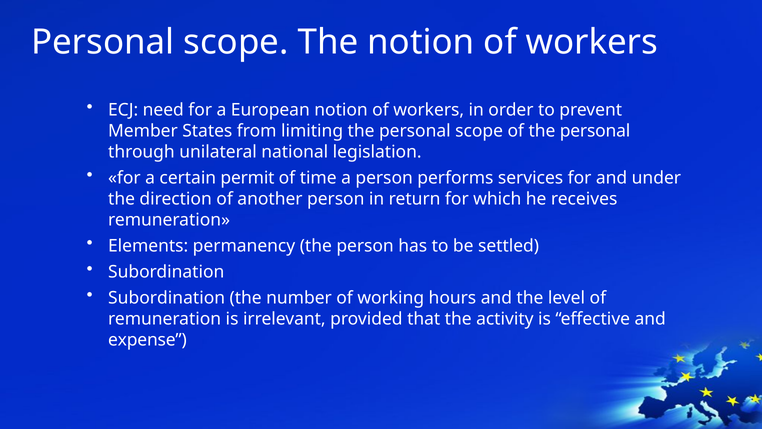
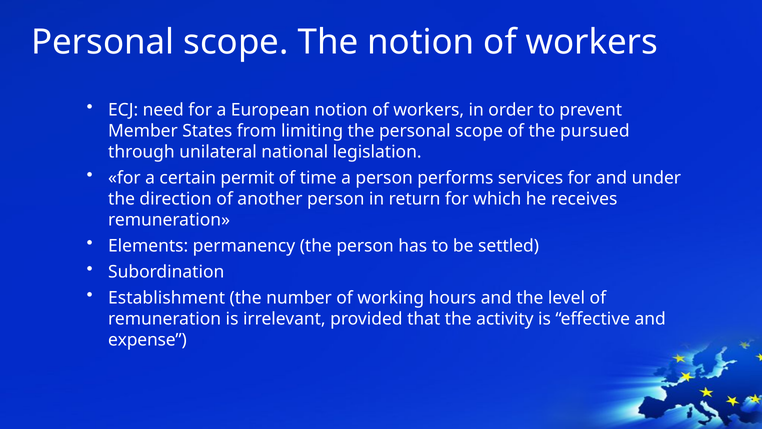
of the personal: personal -> pursued
Subordination at (167, 298): Subordination -> Establishment
